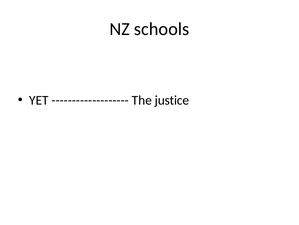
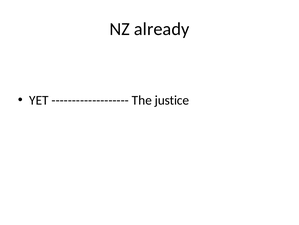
schools: schools -> already
